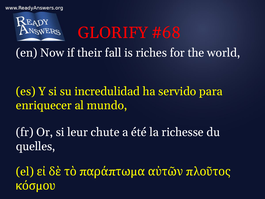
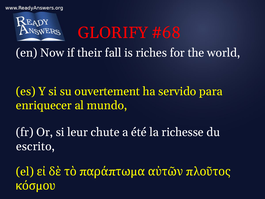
incredulidad: incredulidad -> ouvertement
quelles: quelles -> escrito
